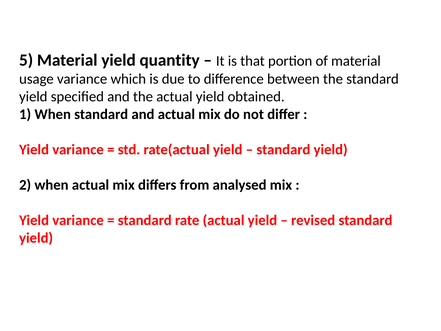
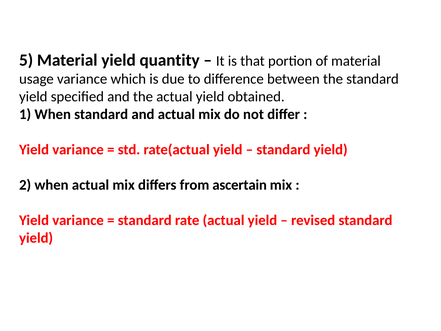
analysed: analysed -> ascertain
